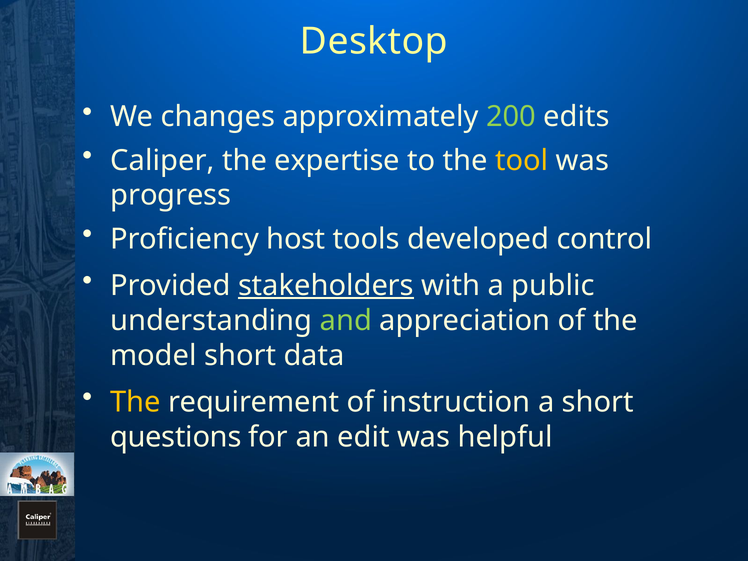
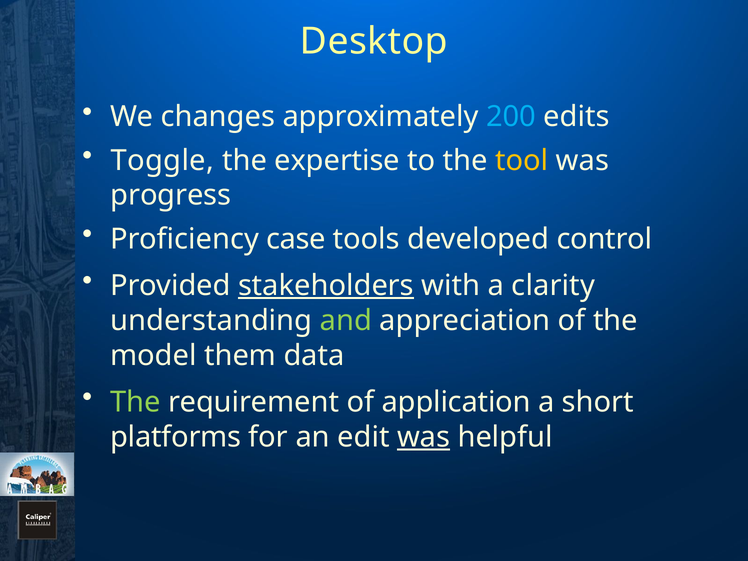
200 colour: light green -> light blue
Caliper: Caliper -> Toggle
host: host -> case
public: public -> clarity
model short: short -> them
The at (136, 402) colour: yellow -> light green
instruction: instruction -> application
questions: questions -> platforms
was at (424, 437) underline: none -> present
